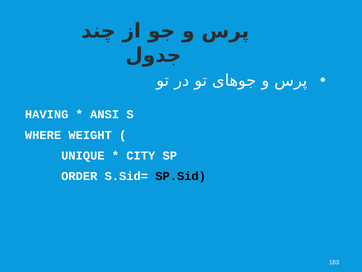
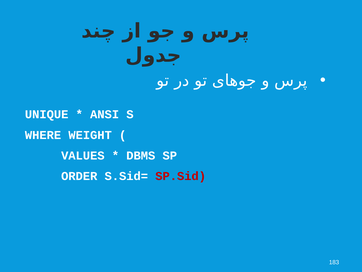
HAVING: HAVING -> UNIQUE
UNIQUE: UNIQUE -> VALUES
CITY: CITY -> DBMS
SP.Sid colour: black -> red
